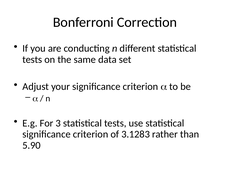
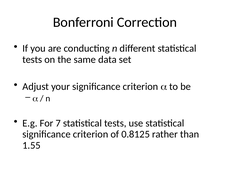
3: 3 -> 7
3.1283: 3.1283 -> 0.8125
5.90: 5.90 -> 1.55
